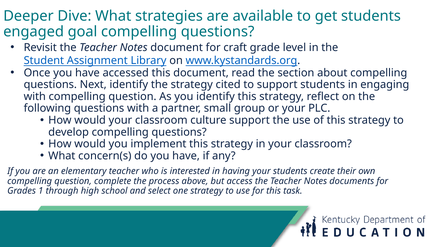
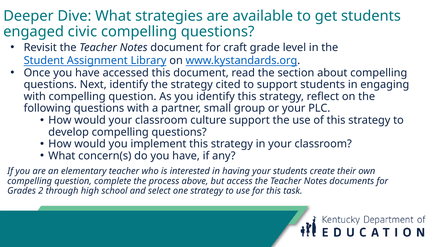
goal: goal -> civic
1: 1 -> 2
